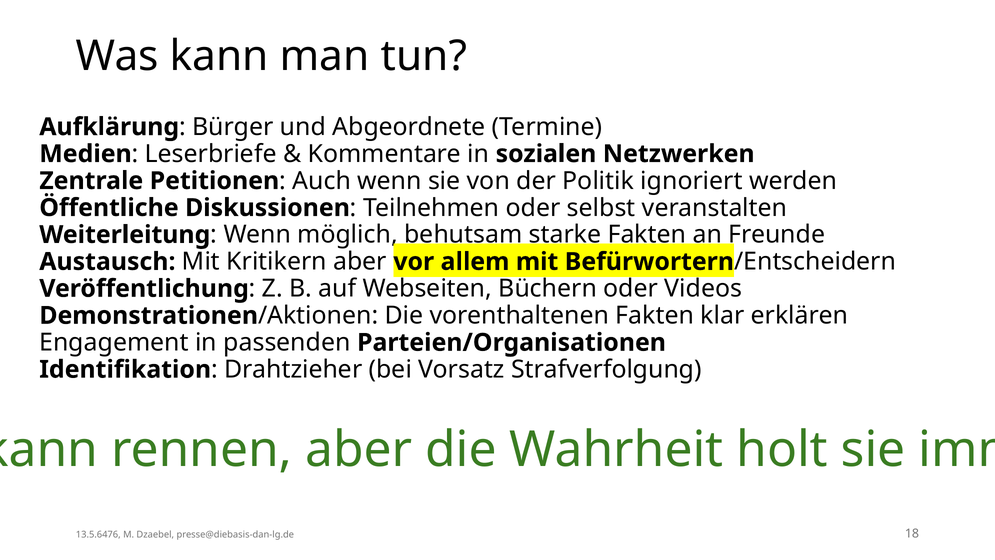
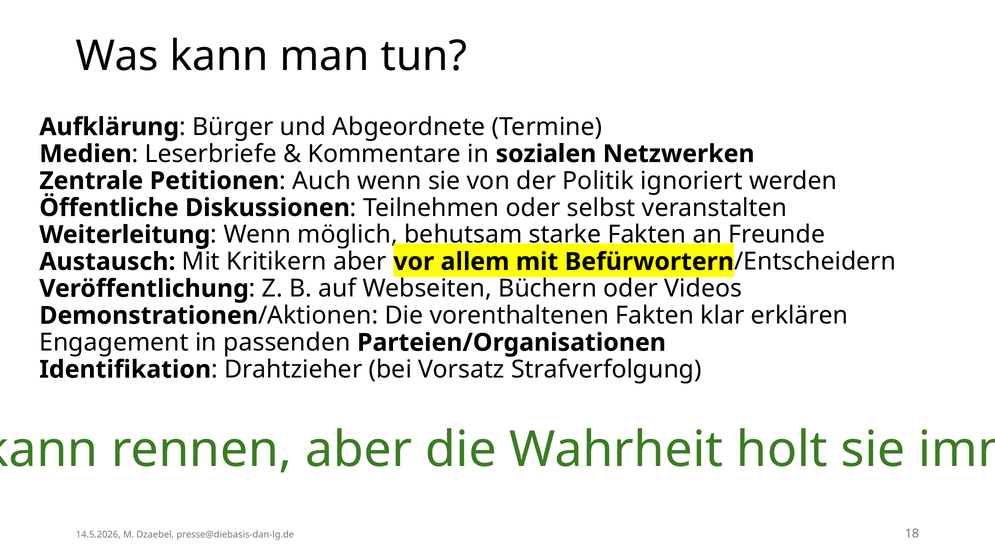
13.5.6476: 13.5.6476 -> 14.5.2026
